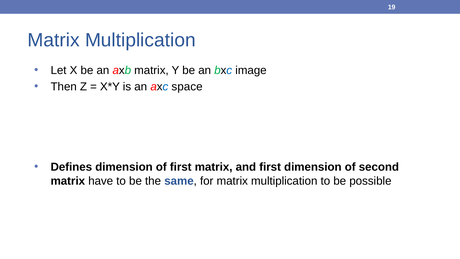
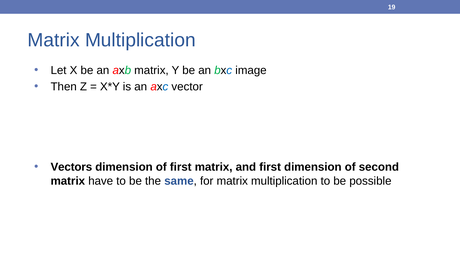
space: space -> vector
Defines: Defines -> Vectors
